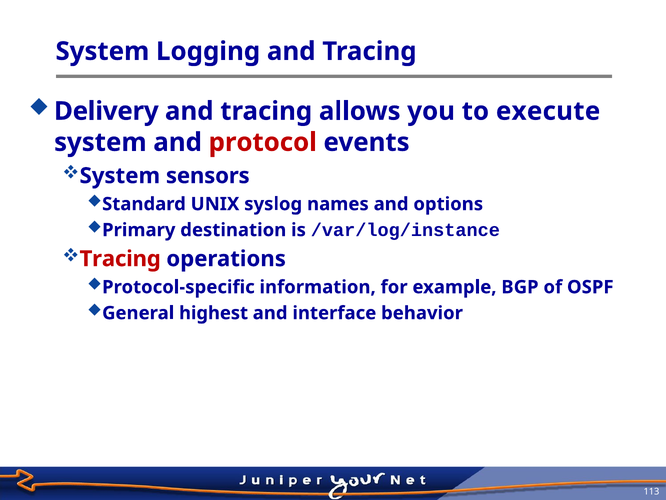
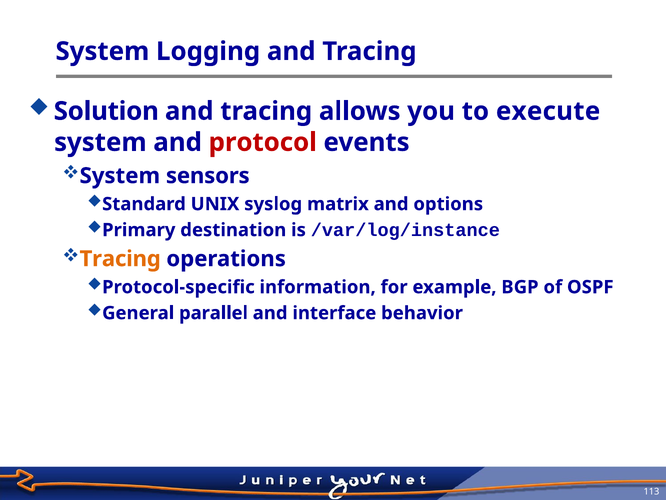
Delivery: Delivery -> Solution
names: names -> matrix
Tracing at (120, 259) colour: red -> orange
highest: highest -> parallel
